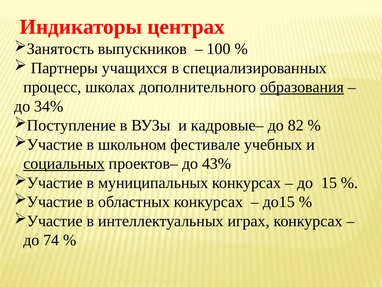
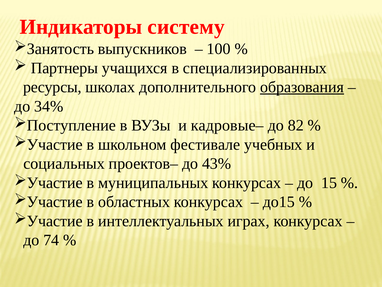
центрах: центрах -> систему
процесс: процесс -> ресурсы
социальных underline: present -> none
